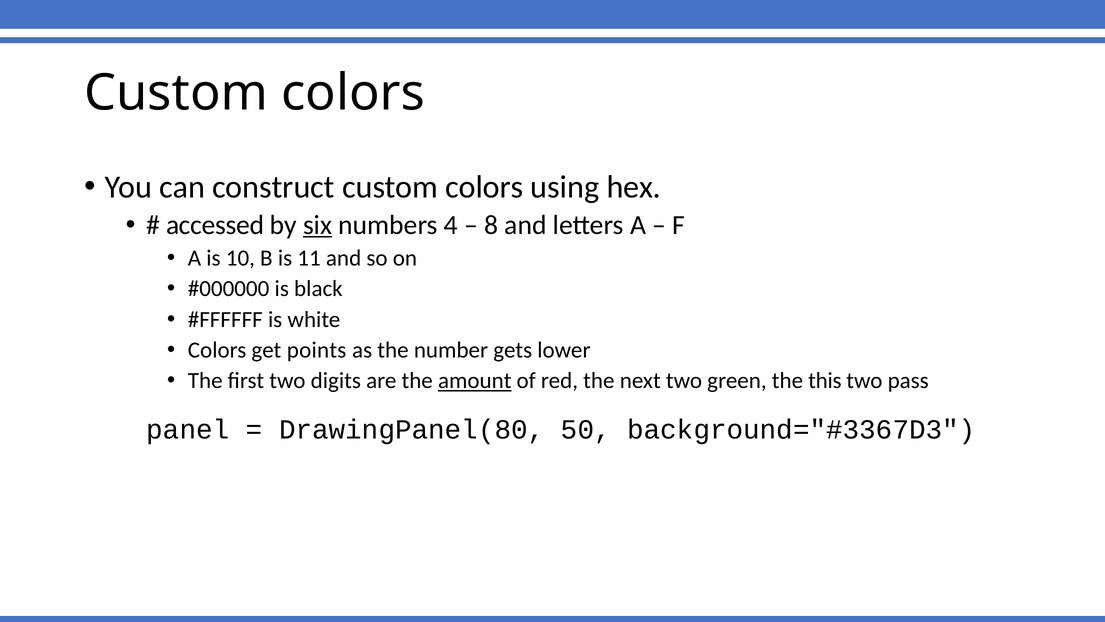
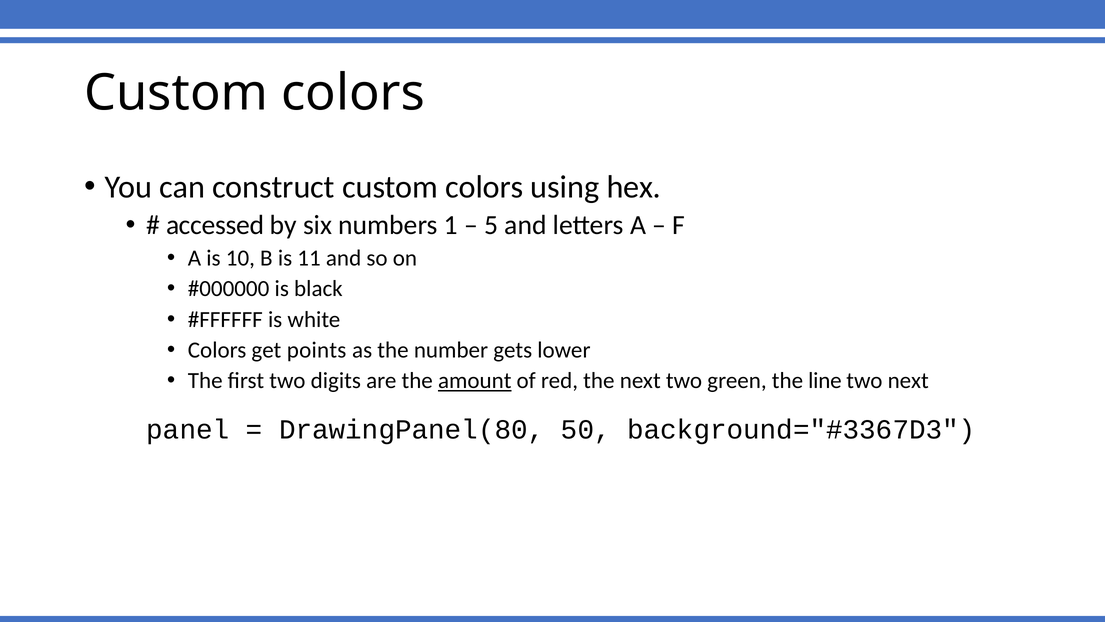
six underline: present -> none
4: 4 -> 1
8: 8 -> 5
this: this -> line
two pass: pass -> next
